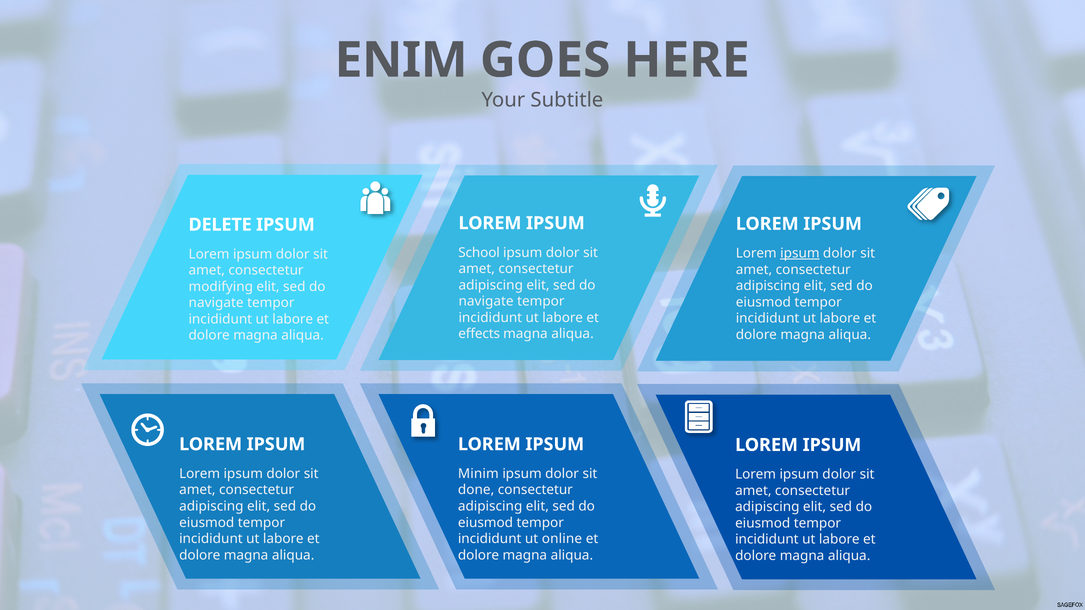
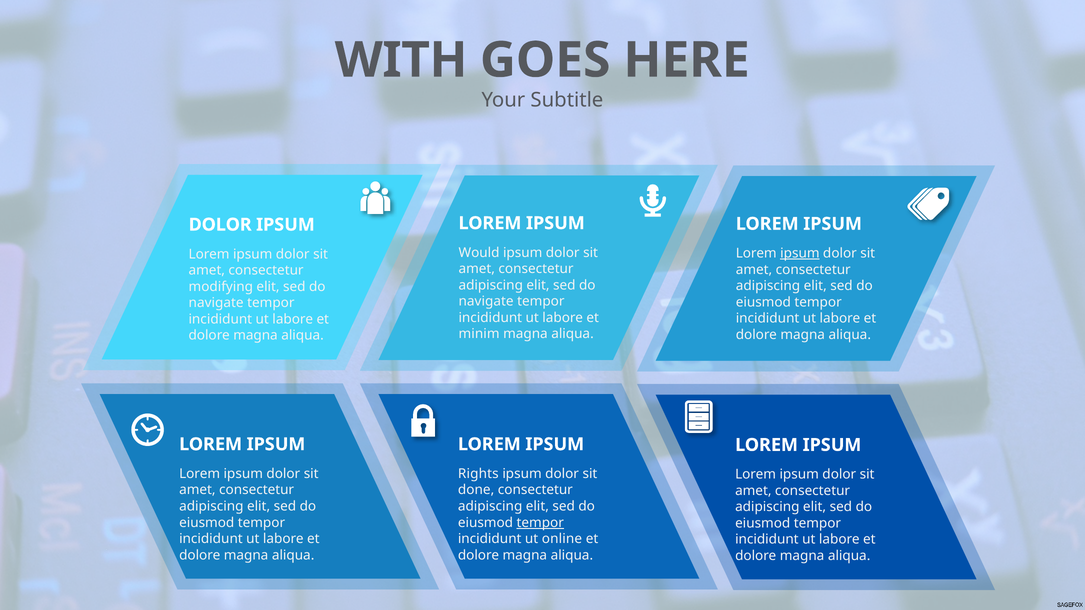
ENIM: ENIM -> WITH
DELETE at (220, 225): DELETE -> DOLOR
School: School -> Would
effects: effects -> minim
Minim: Minim -> Rights
tempor at (540, 523) underline: none -> present
